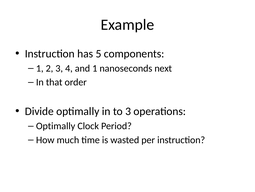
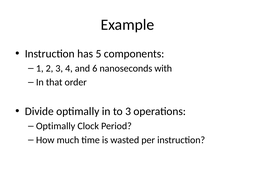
and 1: 1 -> 6
next: next -> with
